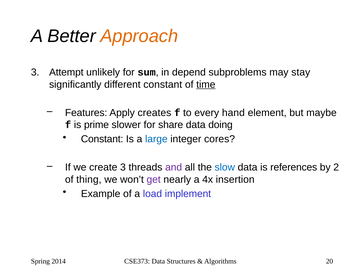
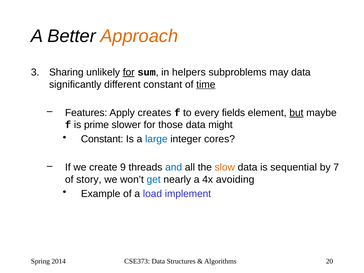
Attempt: Attempt -> Sharing
for at (129, 72) underline: none -> present
depend: depend -> helpers
may stay: stay -> data
hand: hand -> fields
but underline: none -> present
share: share -> those
doing: doing -> might
create 3: 3 -> 9
and colour: purple -> blue
slow colour: blue -> orange
references: references -> sequential
2: 2 -> 7
thing: thing -> story
get colour: purple -> blue
insertion: insertion -> avoiding
